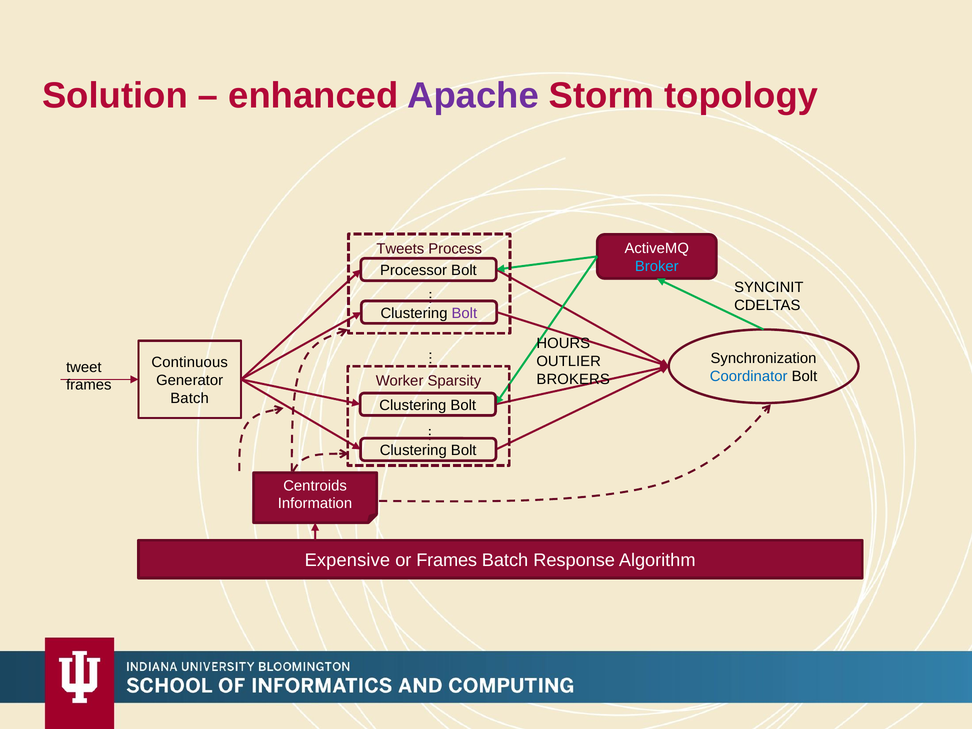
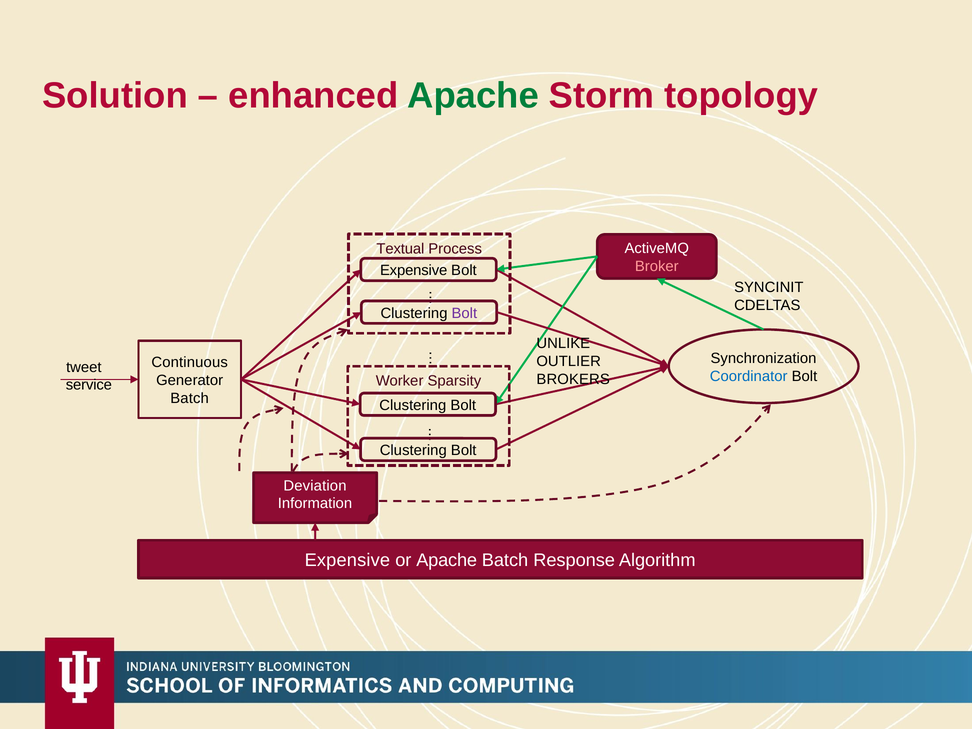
Apache at (473, 96) colour: purple -> green
Tweets: Tweets -> Textual
Broker colour: light blue -> pink
Processor at (414, 271): Processor -> Expensive
HOURS: HOURS -> UNLIKE
frames at (89, 385): frames -> service
Centroids: Centroids -> Deviation
or Frames: Frames -> Apache
